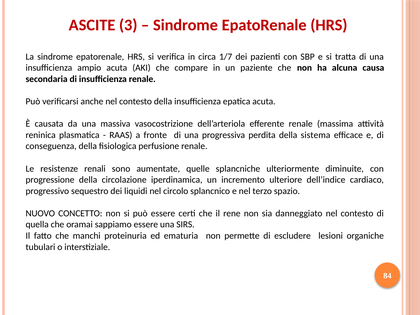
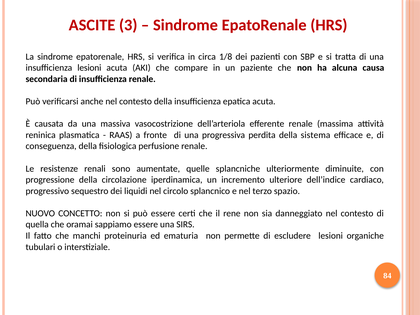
1/7: 1/7 -> 1/8
insufficienza ampio: ampio -> lesioni
